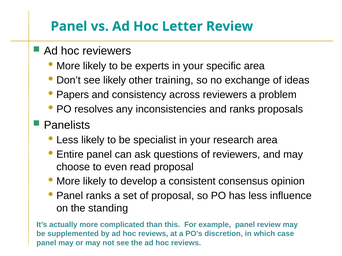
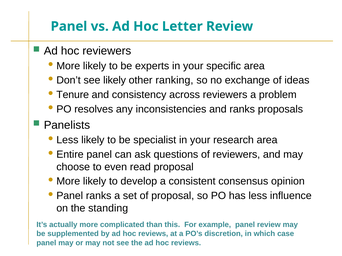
training: training -> ranking
Papers: Papers -> Tenure
